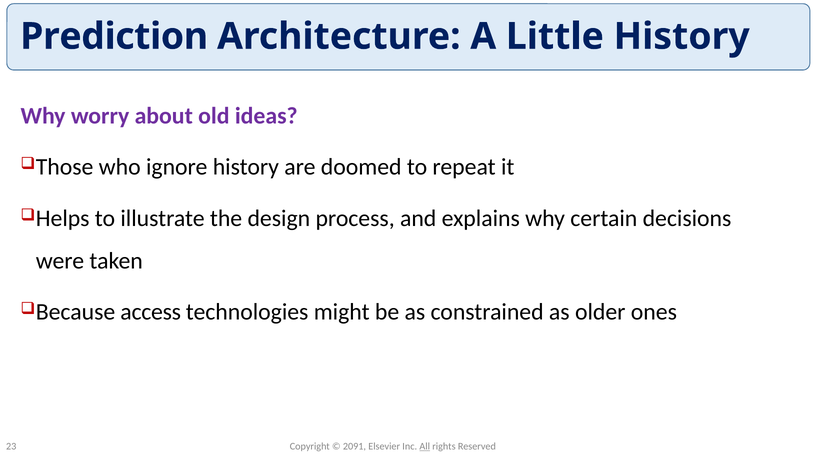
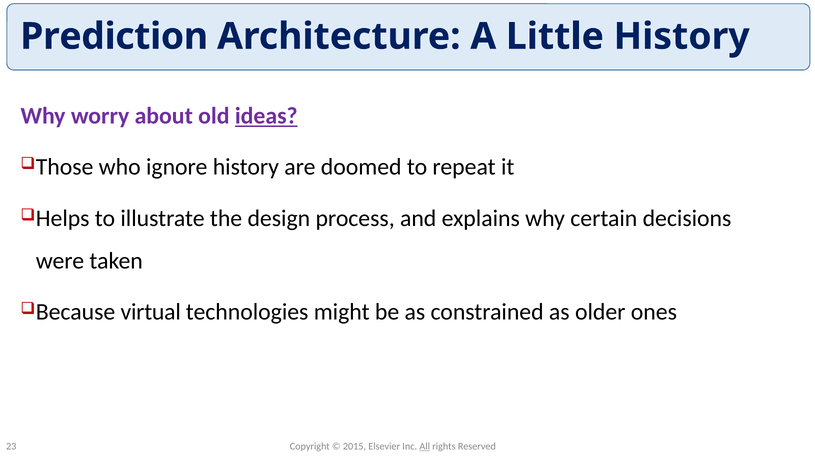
ideas underline: none -> present
access: access -> virtual
2091: 2091 -> 2015
